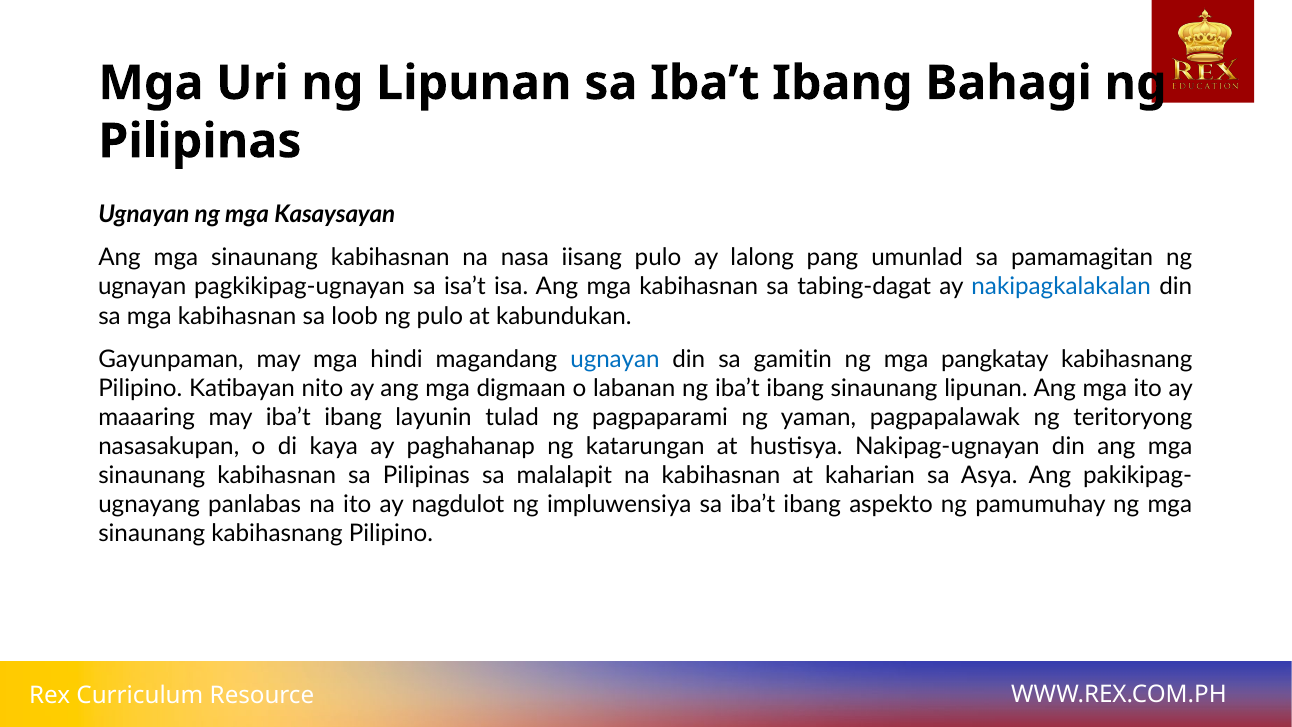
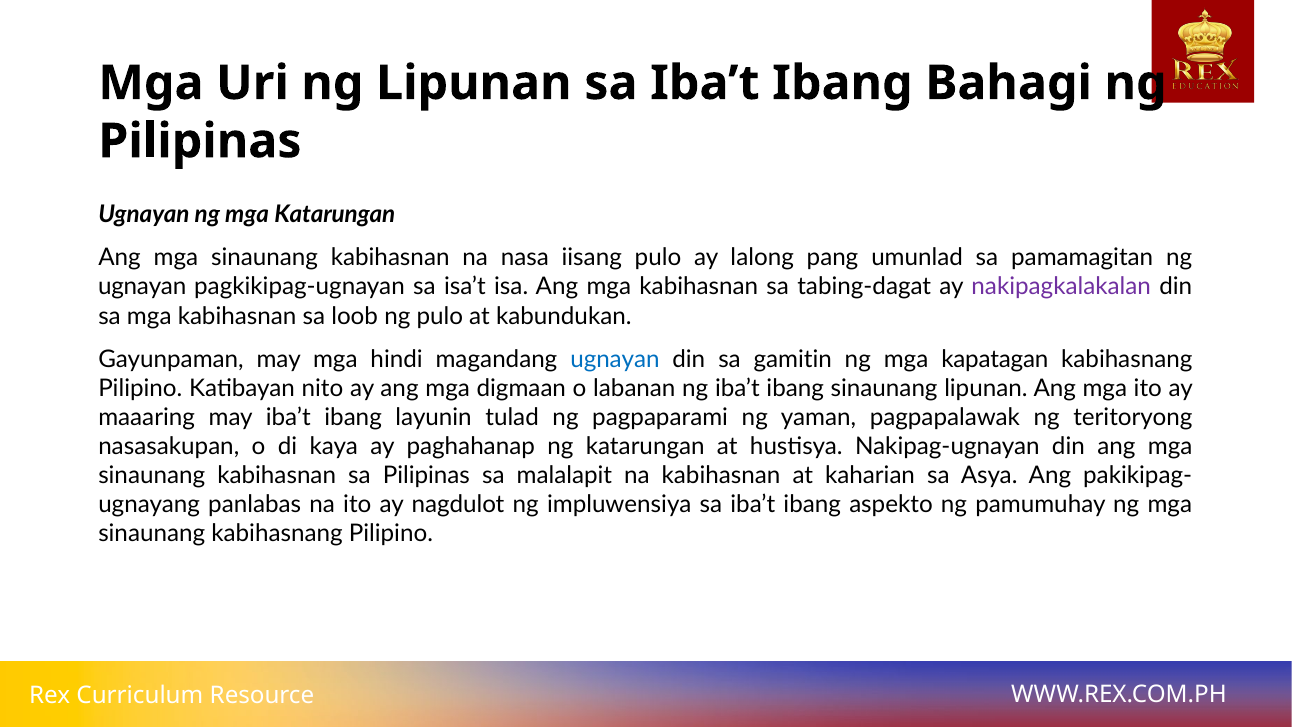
mga Kasaysayan: Kasaysayan -> Katarungan
nakipagkalakalan colour: blue -> purple
pangkatay: pangkatay -> kapatagan
